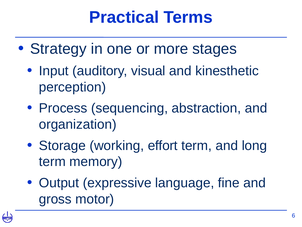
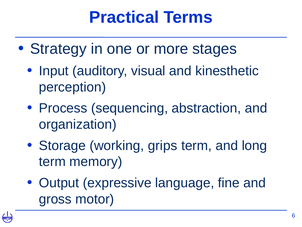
effort: effort -> grips
